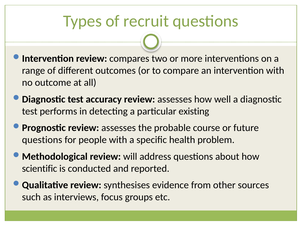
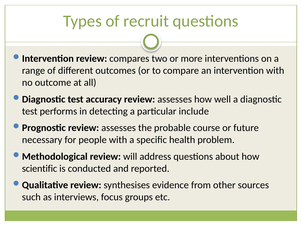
existing: existing -> include
questions at (42, 140): questions -> necessary
